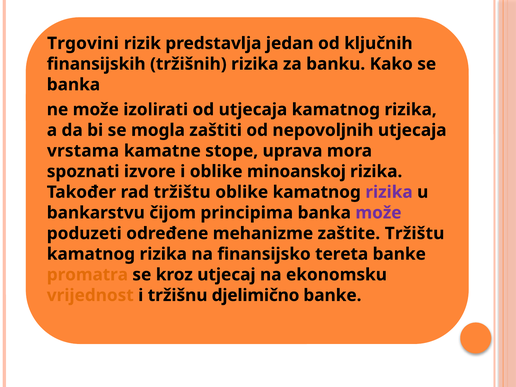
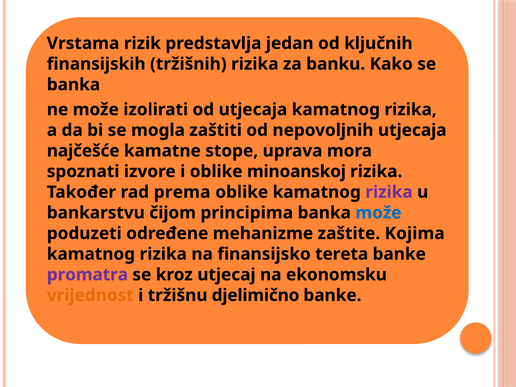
Trgovini: Trgovini -> Vrstama
vrstama: vrstama -> najčešće
rad tržištu: tržištu -> prema
može at (378, 213) colour: purple -> blue
zaštite Tržištu: Tržištu -> Kojima
promatra colour: orange -> purple
